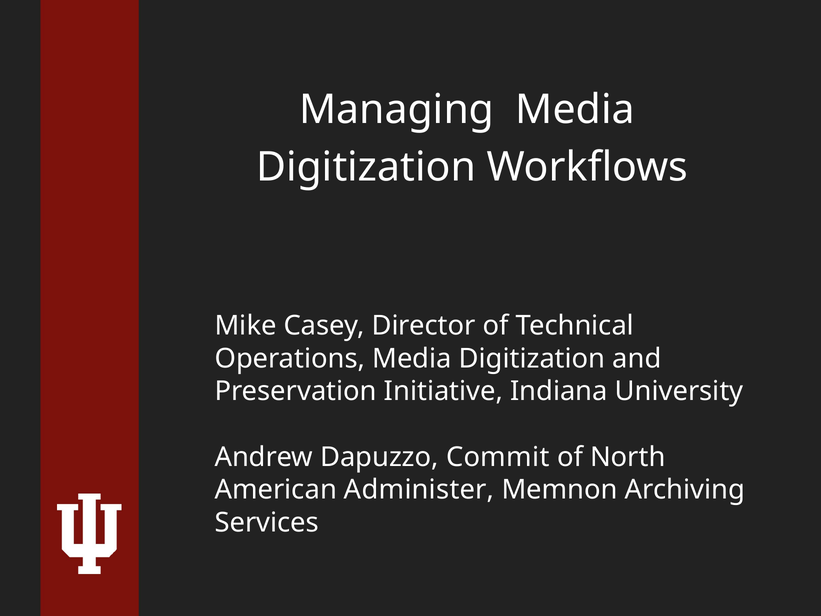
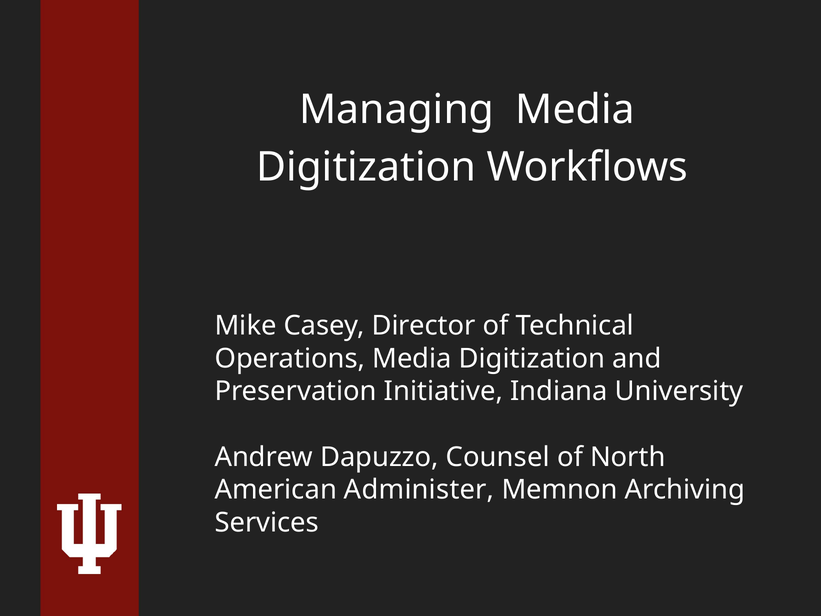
Commit: Commit -> Counsel
